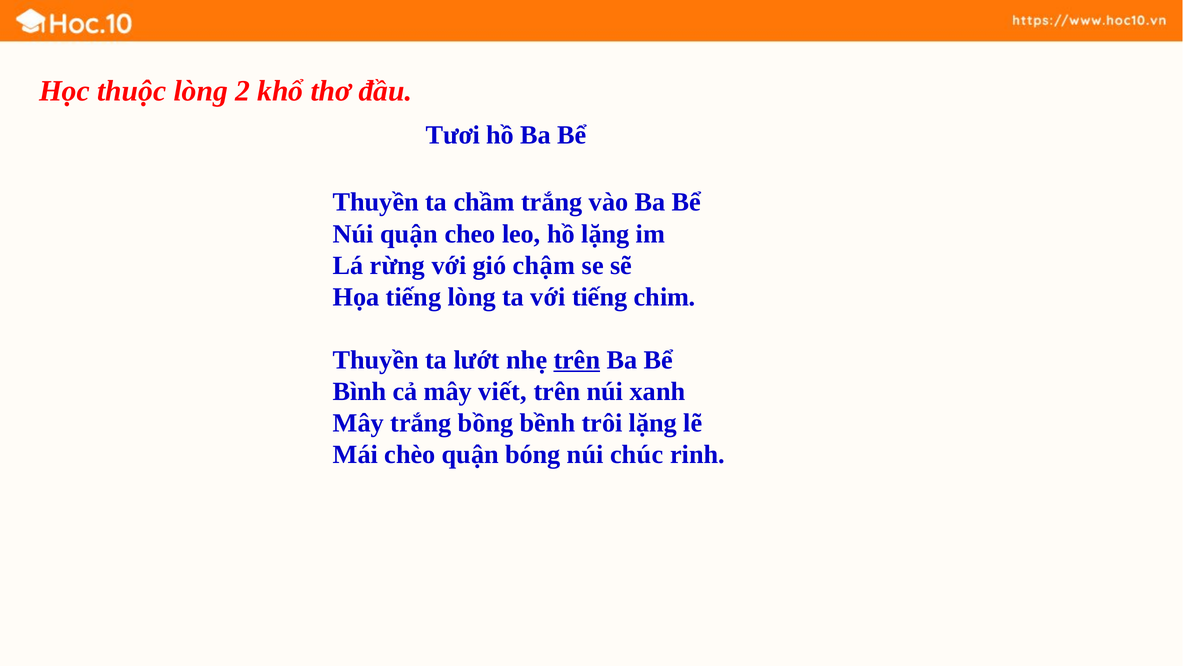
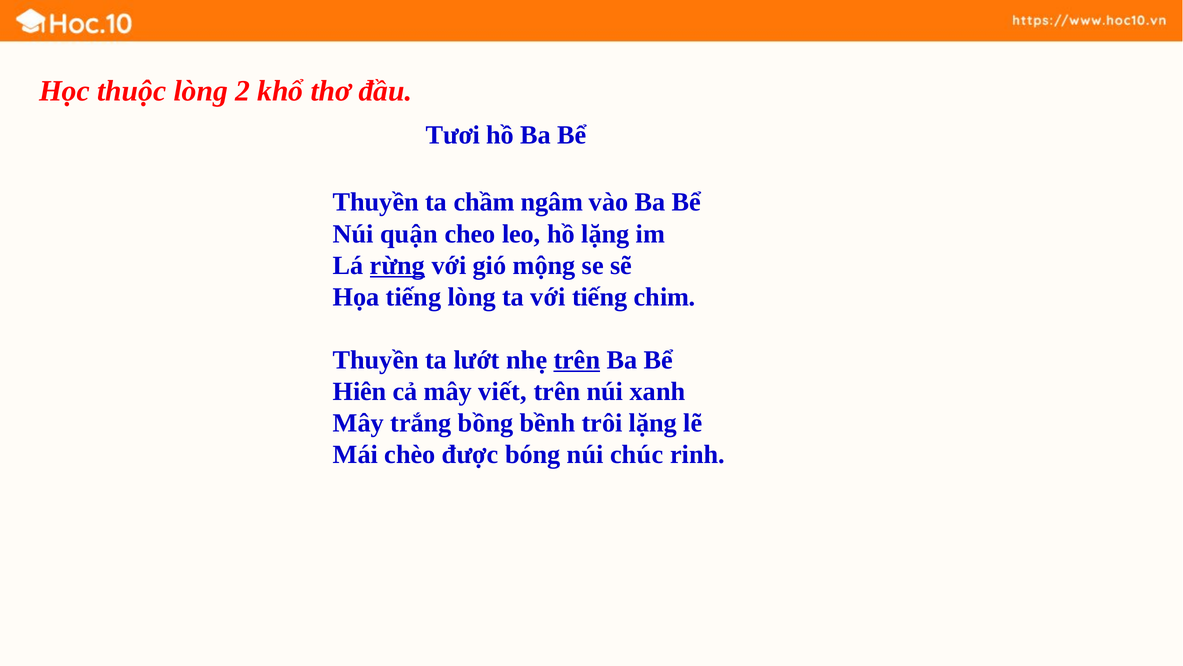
chầm trắng: trắng -> ngâm
rừng underline: none -> present
chậm: chậm -> mộng
Bình: Bình -> Hiên
chèo quận: quận -> được
